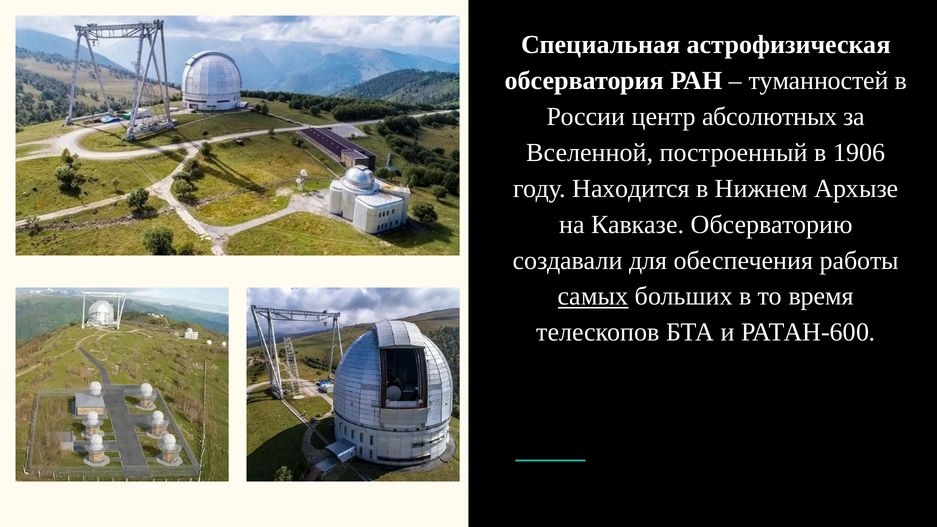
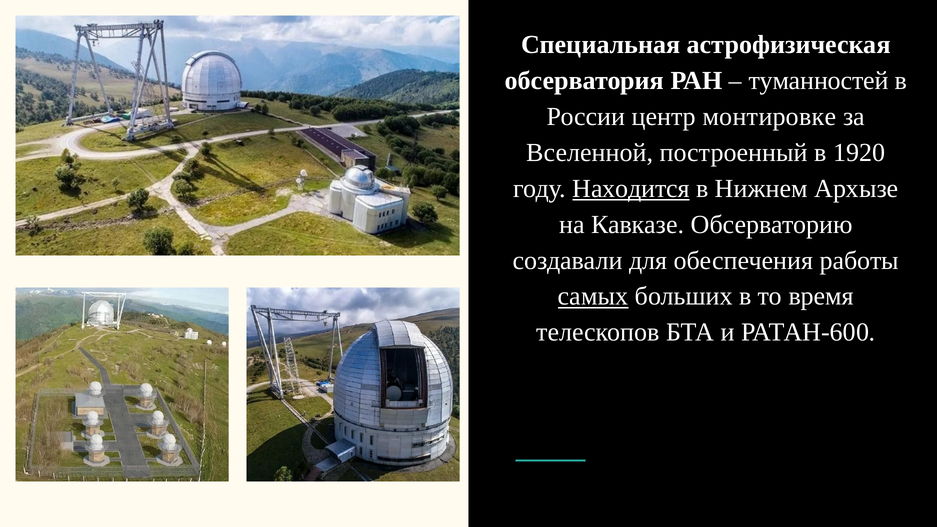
абсолютных: абсолютных -> монтировке
1906: 1906 -> 1920
Находится underline: none -> present
